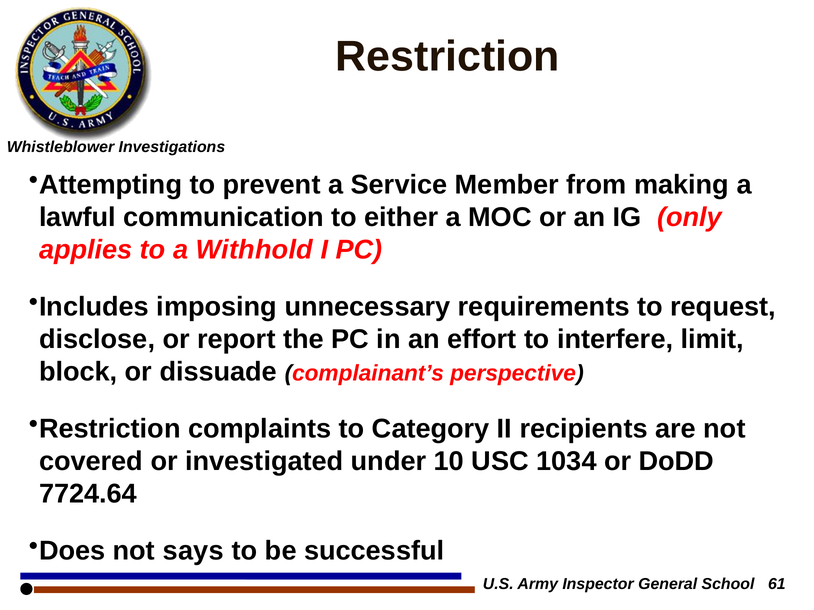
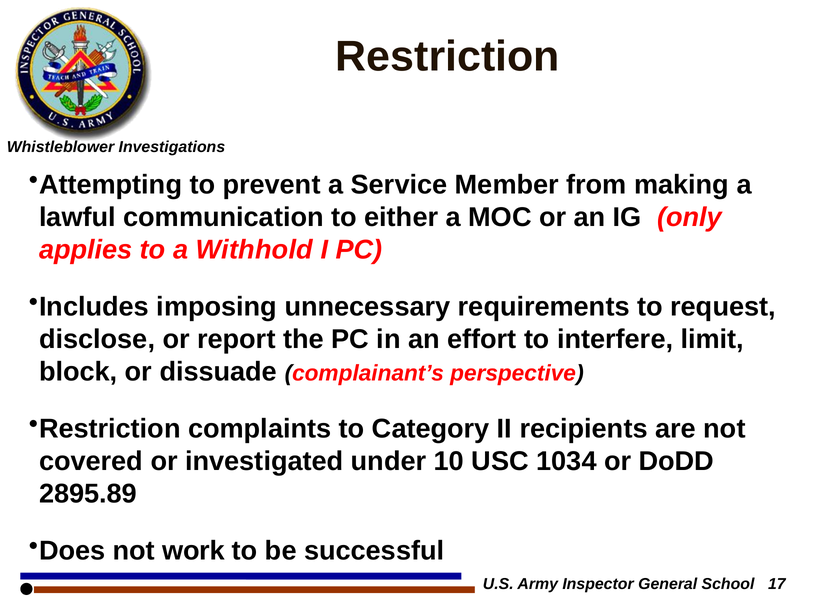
7724.64: 7724.64 -> 2895.89
says: says -> work
61: 61 -> 17
